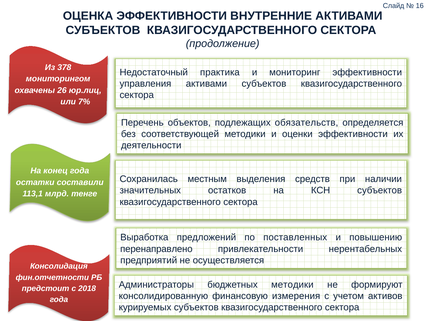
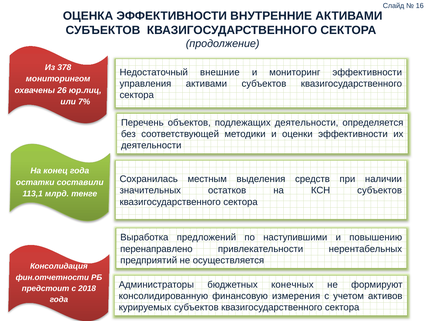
практика: практика -> внешние
подлежащих обязательств: обязательств -> деятельности
поставленных: поставленных -> наступившими
бюджетных методики: методики -> конечных
